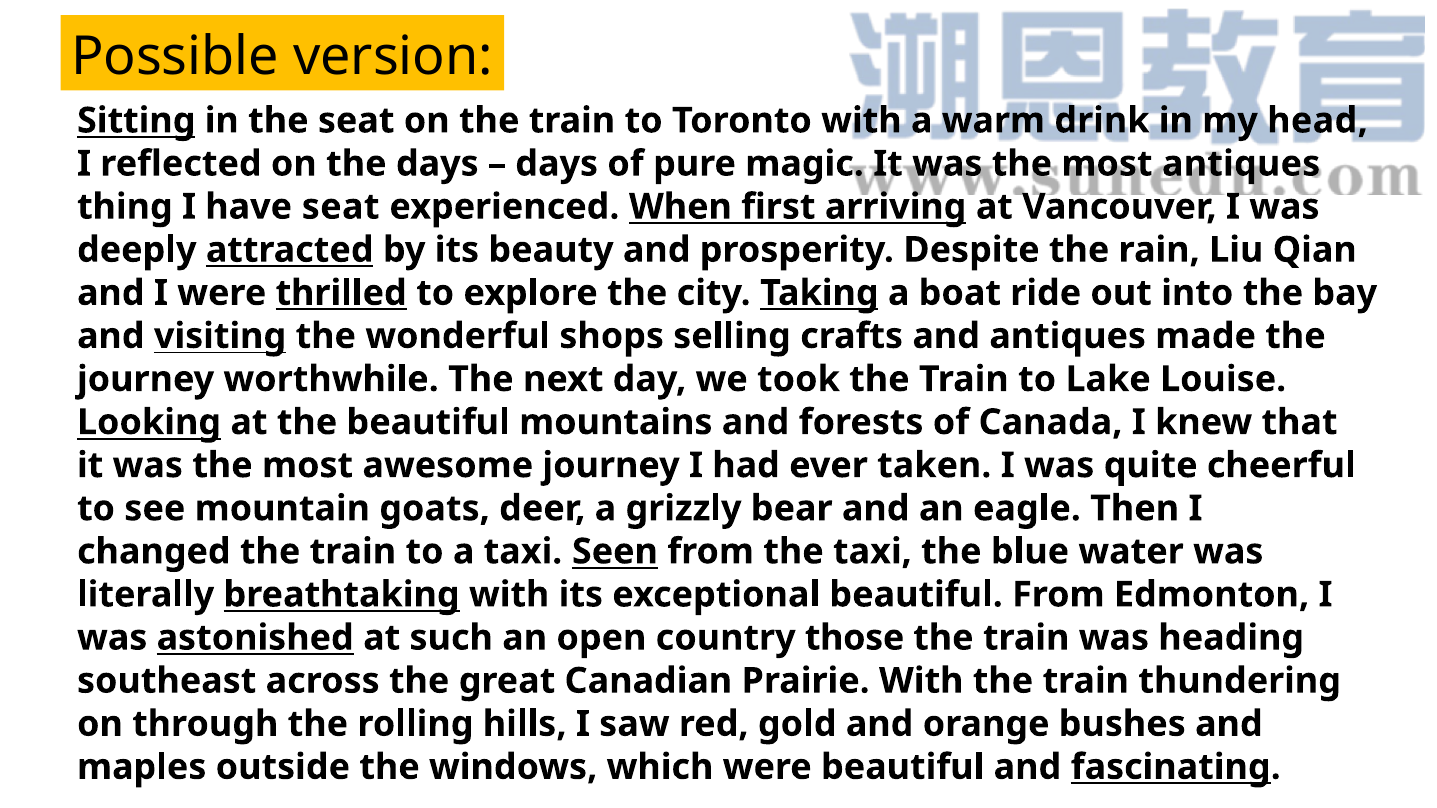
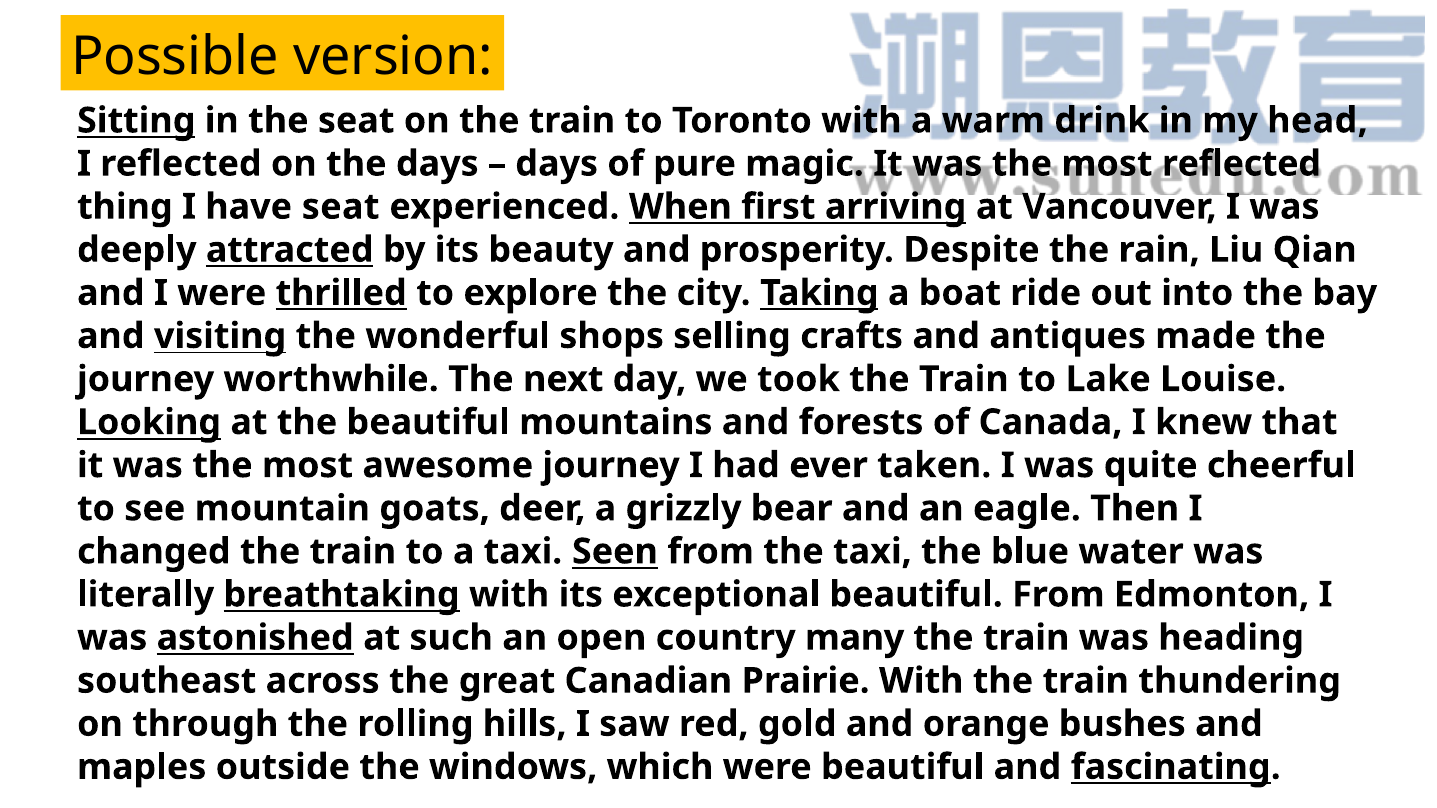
most antiques: antiques -> reflected
those: those -> many
